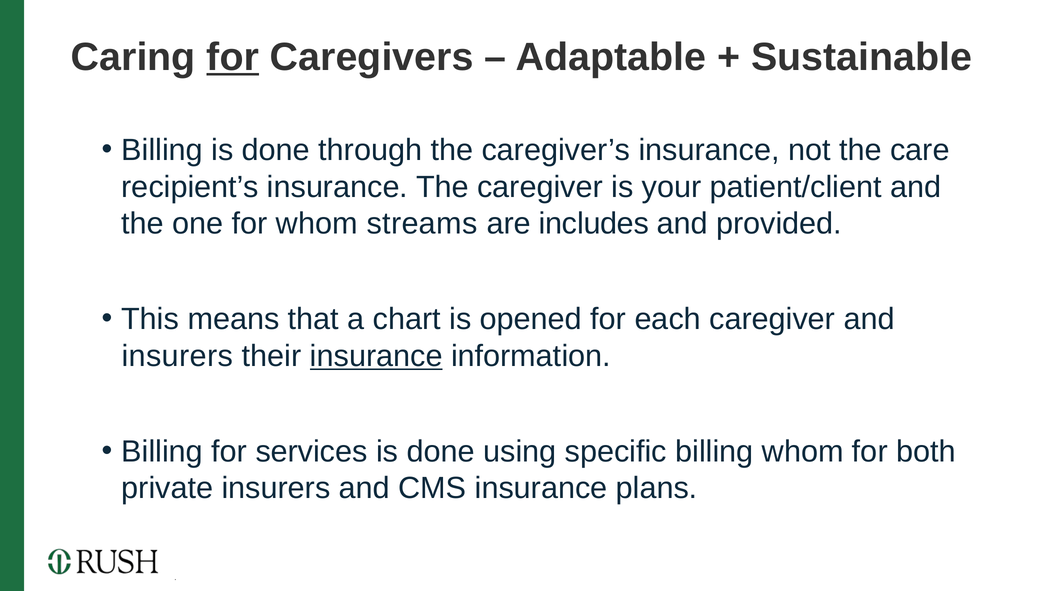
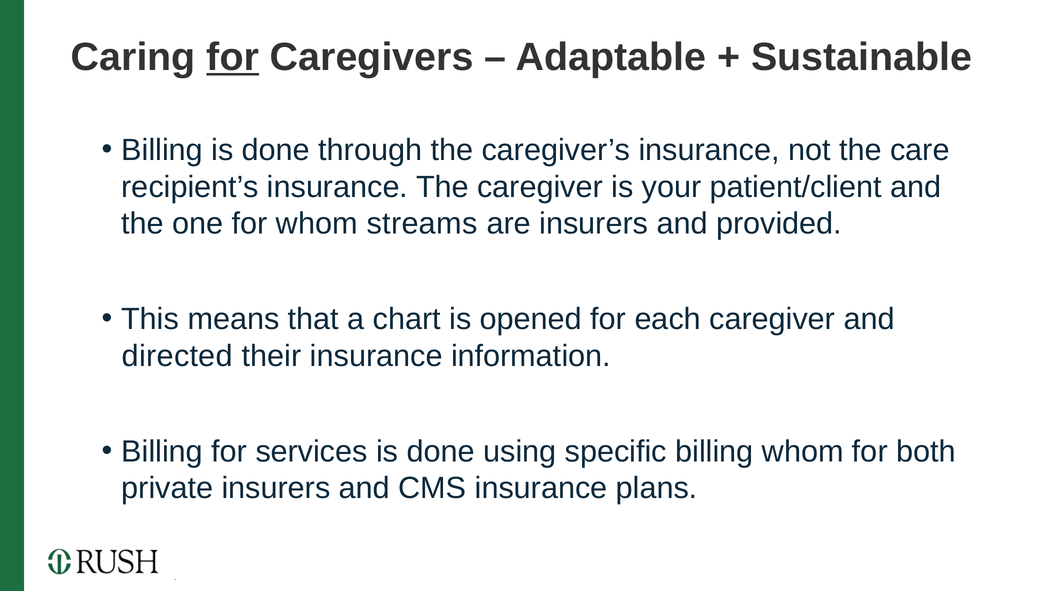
are includes: includes -> insurers
insurers at (177, 356): insurers -> directed
insurance at (376, 356) underline: present -> none
